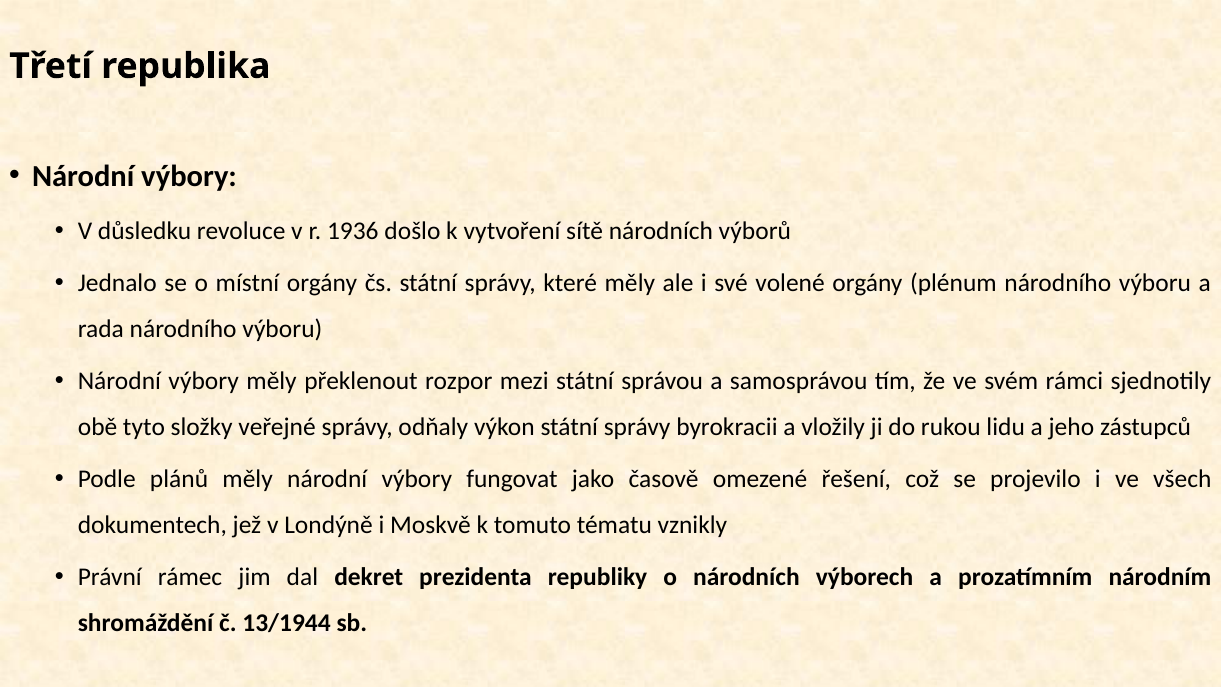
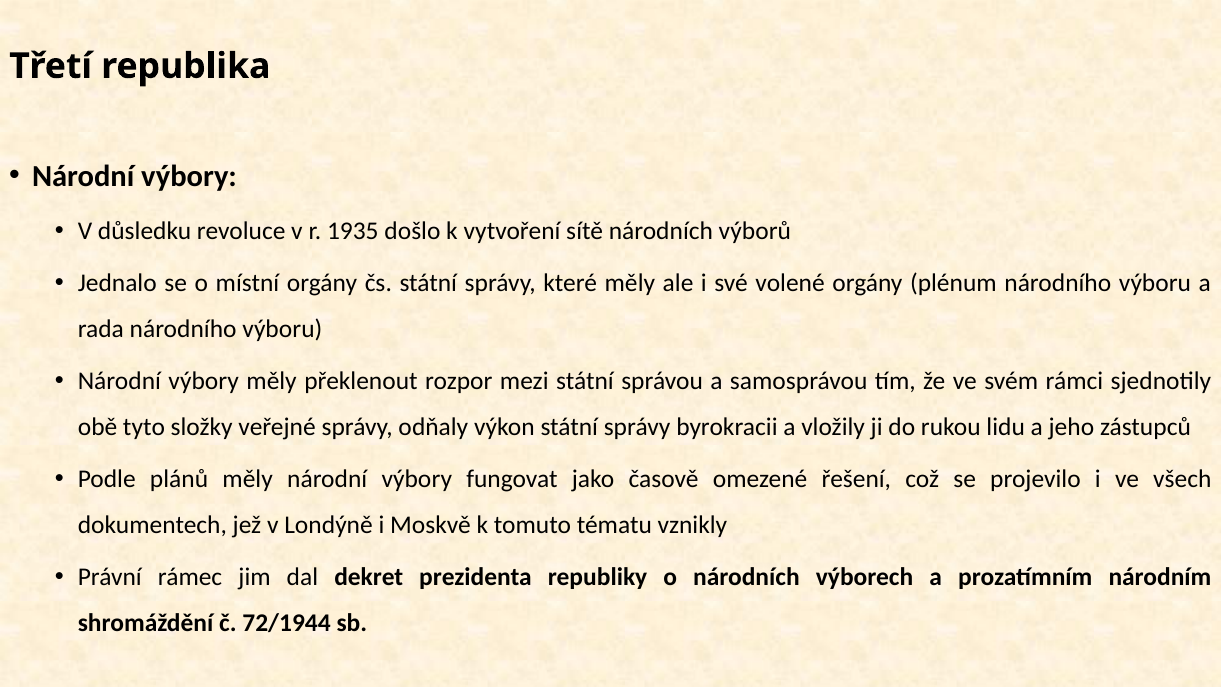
1936: 1936 -> 1935
13/1944: 13/1944 -> 72/1944
